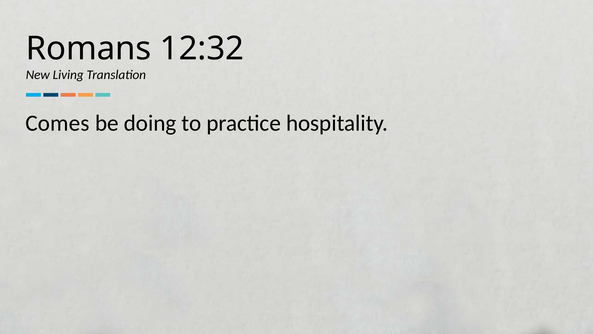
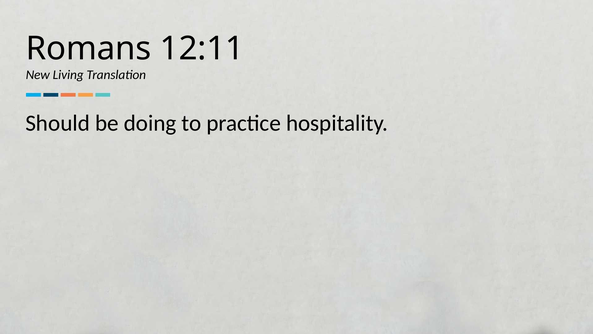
12:32: 12:32 -> 12:11
Comes: Comes -> Should
